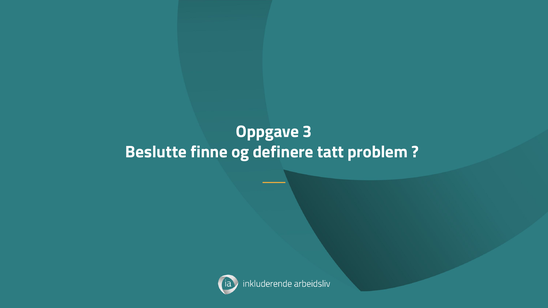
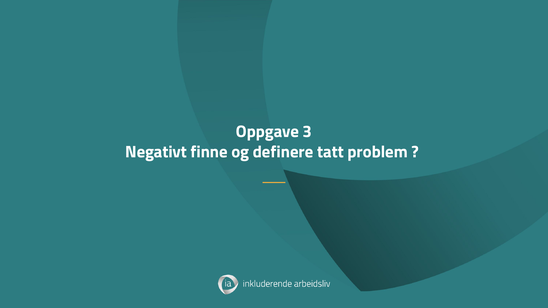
Beslutte: Beslutte -> Negativt
